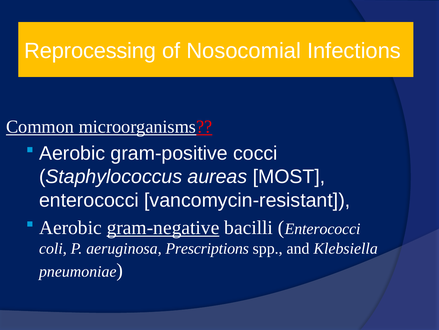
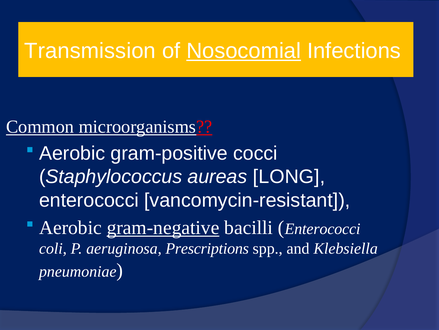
Reprocessing: Reprocessing -> Transmission
Nosocomial underline: none -> present
MOST: MOST -> LONG
